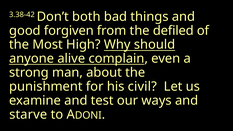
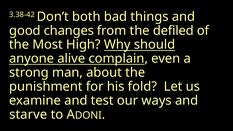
forgiven: forgiven -> changes
civil: civil -> fold
